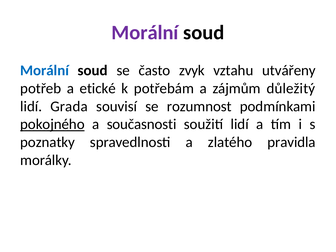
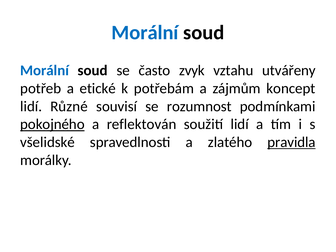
Morální at (145, 33) colour: purple -> blue
důležitý: důležitý -> koncept
Grada: Grada -> Různé
současnosti: současnosti -> reflektován
poznatky: poznatky -> všelidské
pravidla underline: none -> present
